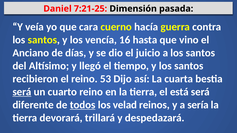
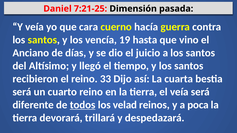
16: 16 -> 19
53: 53 -> 33
será at (22, 92) underline: present -> none
el está: está -> veía
sería: sería -> poca
